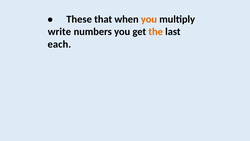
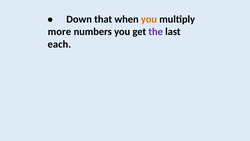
These: These -> Down
write: write -> more
the colour: orange -> purple
